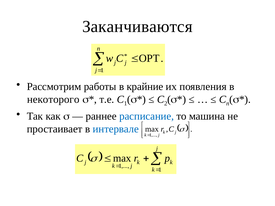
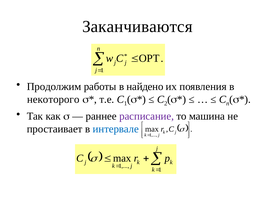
Рассмотрим: Рассмотрим -> Продолжим
крайние: крайние -> найдено
расписание colour: blue -> purple
